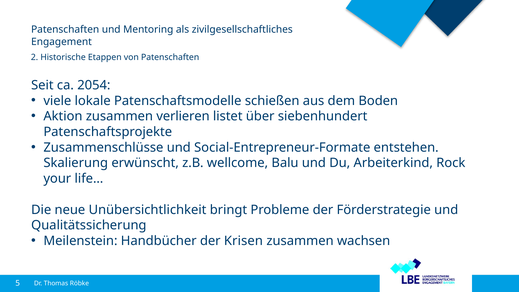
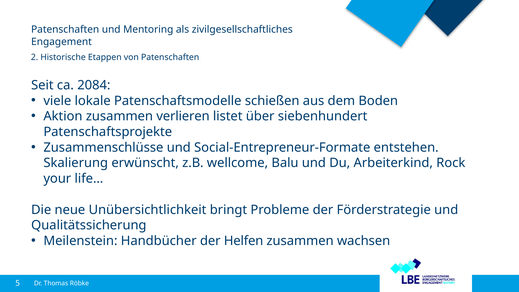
2054: 2054 -> 2084
Krisen: Krisen -> Helfen
